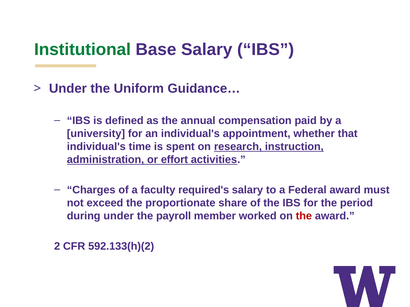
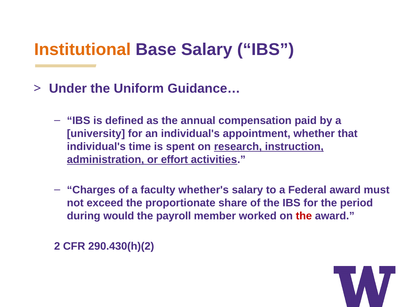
Institutional colour: green -> orange
required's: required's -> whether's
during under: under -> would
592.133(h)(2: 592.133(h)(2 -> 290.430(h)(2
